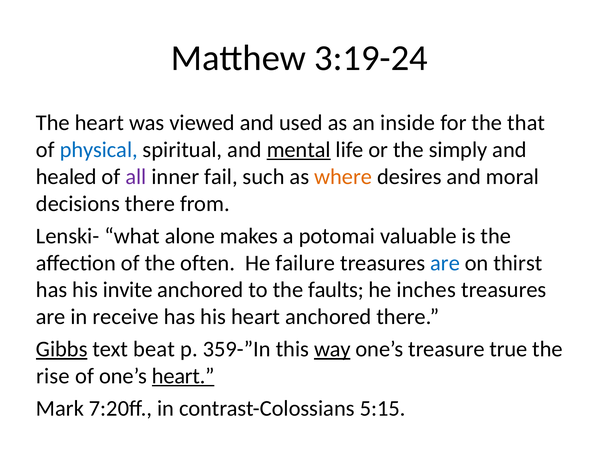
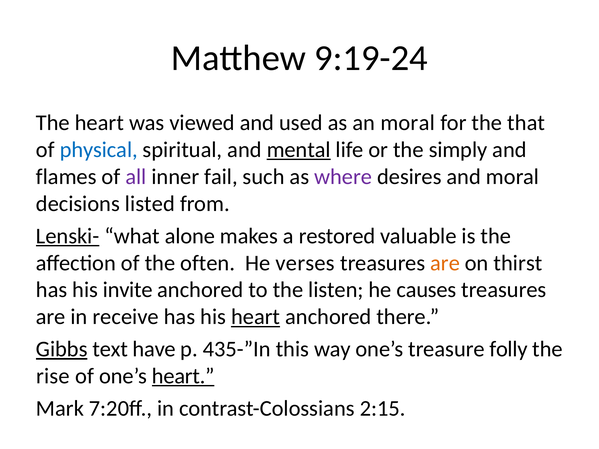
3:19-24: 3:19-24 -> 9:19-24
an inside: inside -> moral
healed: healed -> flames
where colour: orange -> purple
decisions there: there -> listed
Lenski- underline: none -> present
potomai: potomai -> restored
failure: failure -> verses
are at (445, 263) colour: blue -> orange
faults: faults -> listen
inches: inches -> causes
heart at (256, 317) underline: none -> present
beat: beat -> have
359-”In: 359-”In -> 435-”In
way underline: present -> none
true: true -> folly
5:15: 5:15 -> 2:15
